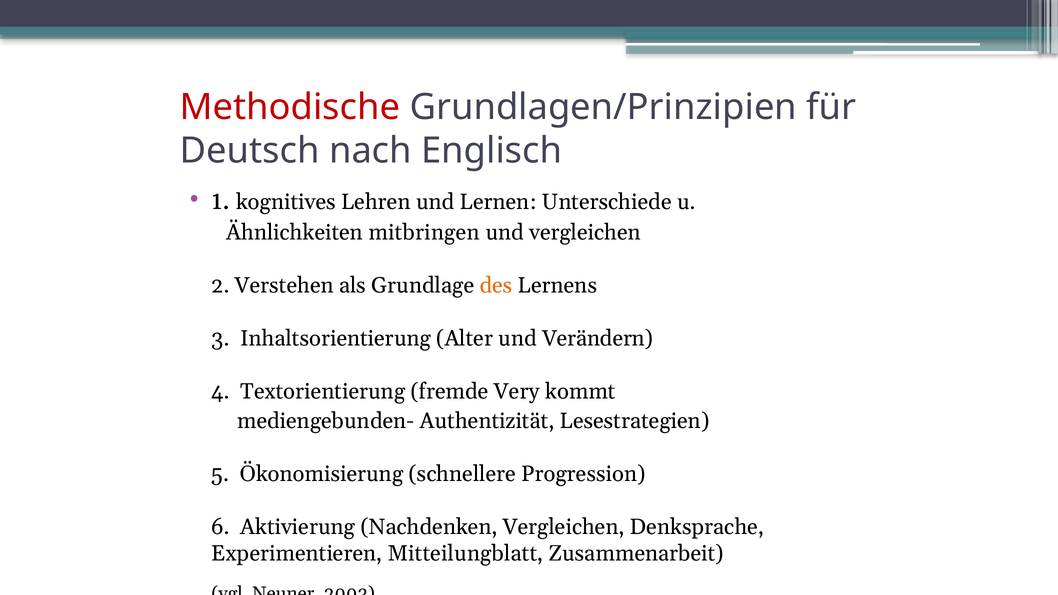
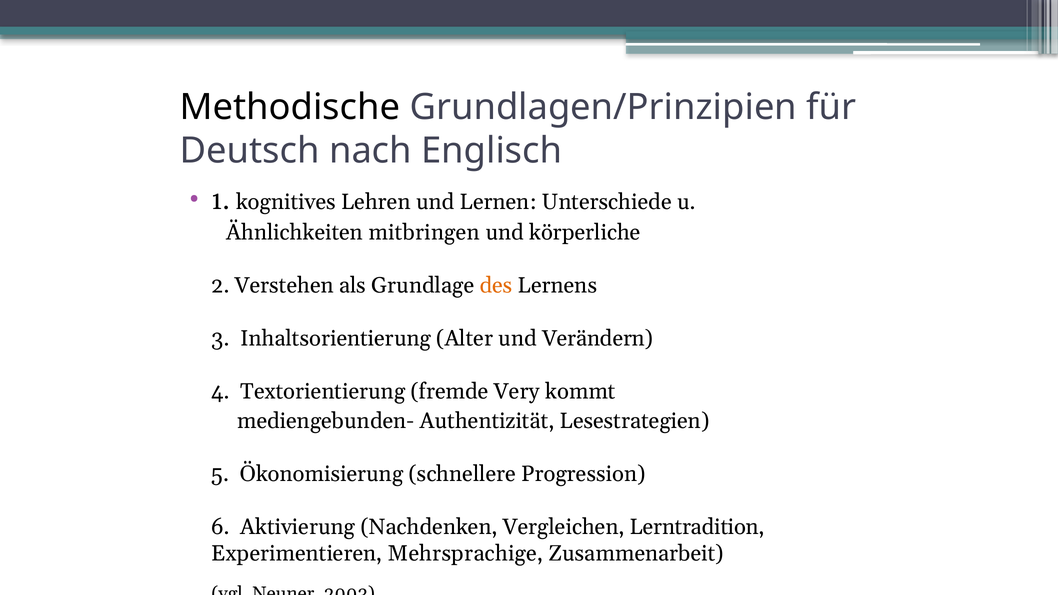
Methodische colour: red -> black
und vergleichen: vergleichen -> körperliche
Denksprache: Denksprache -> Lerntradition
Mitteilungblatt: Mitteilungblatt -> Mehrsprachige
